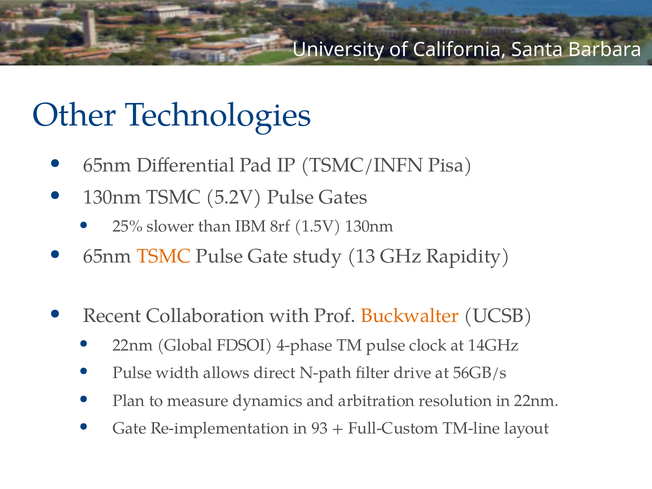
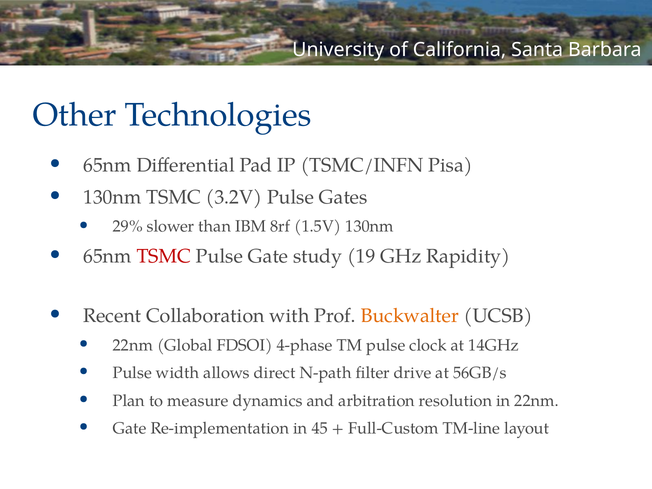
5.2V: 5.2V -> 3.2V
25%: 25% -> 29%
TSMC at (164, 256) colour: orange -> red
13: 13 -> 19
93: 93 -> 45
